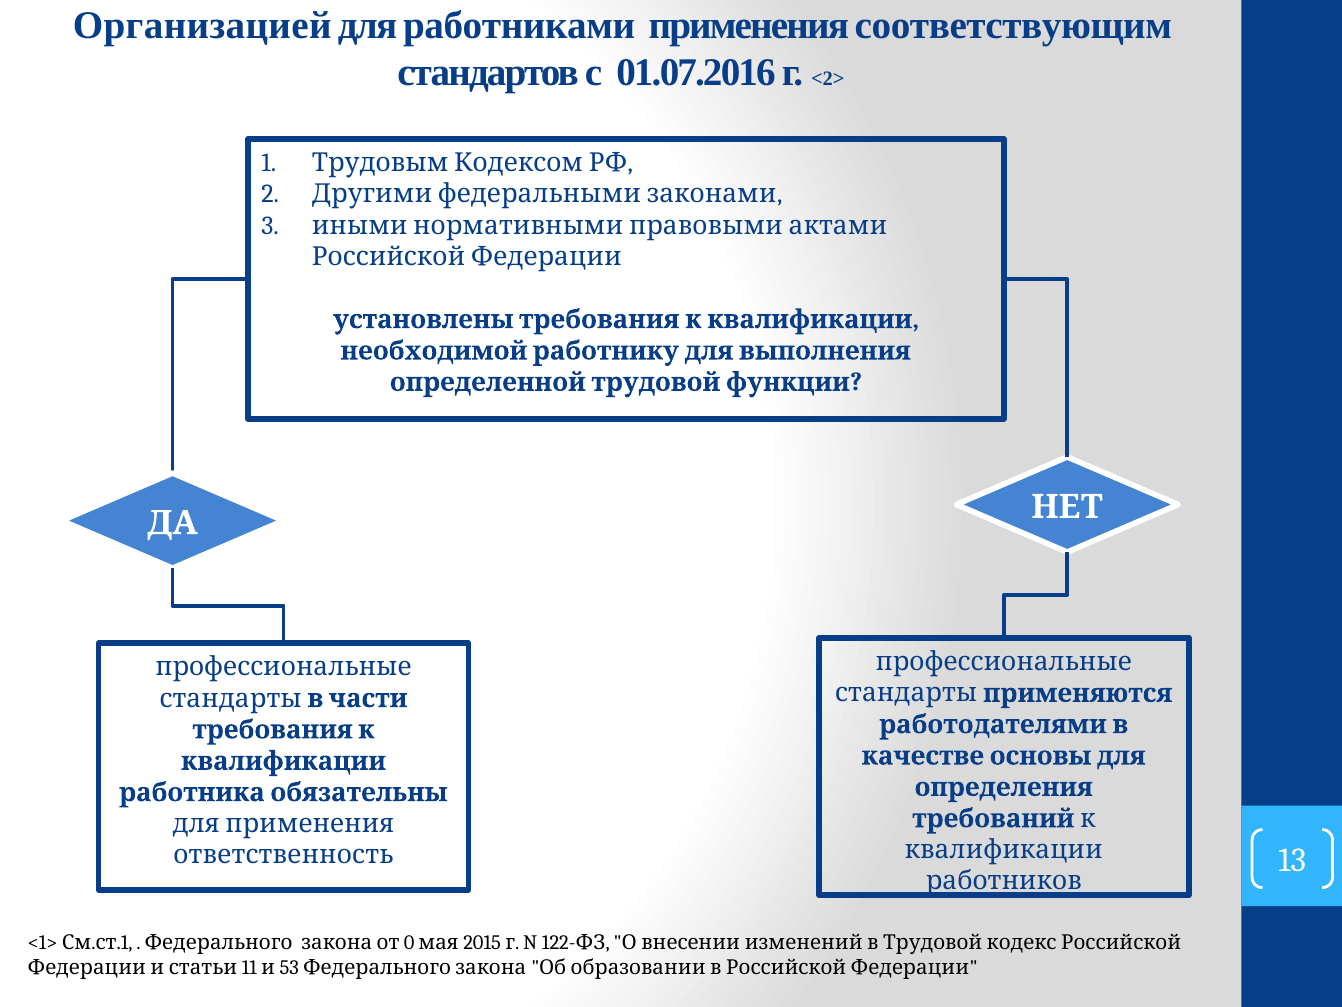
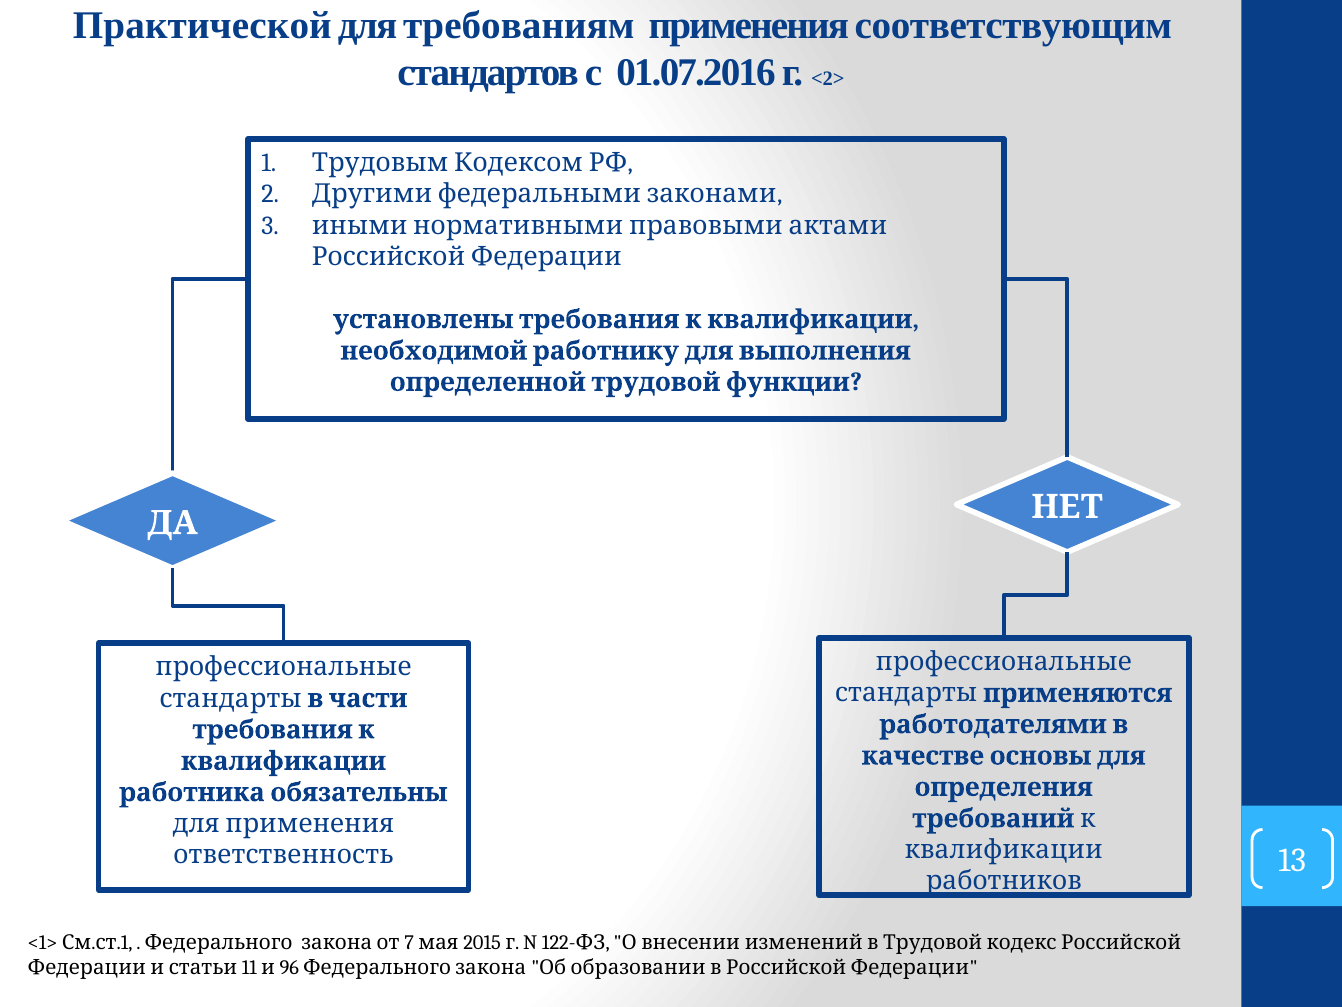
Организацией: Организацией -> Практической
работниками: работниками -> требованиям
0: 0 -> 7
53: 53 -> 96
